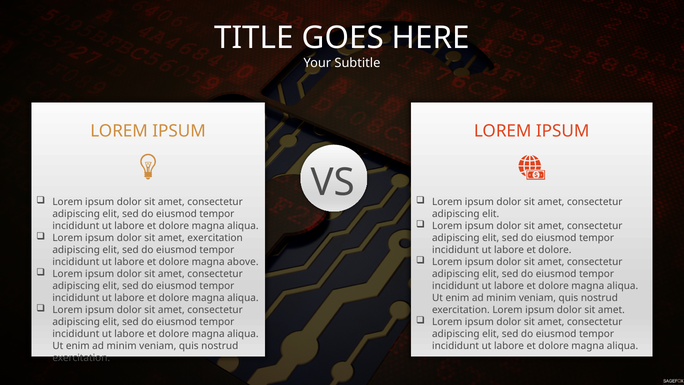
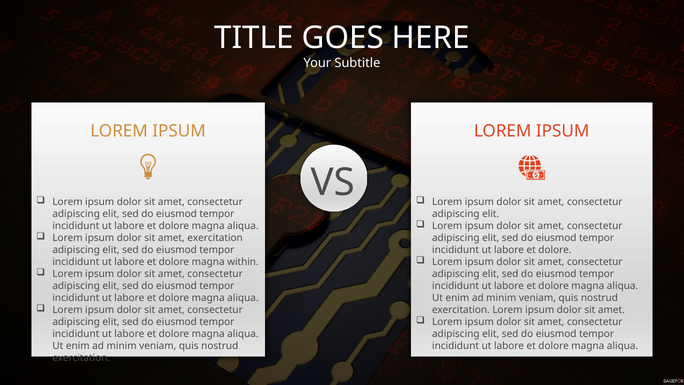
above: above -> within
